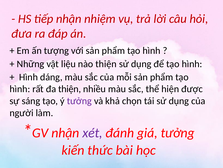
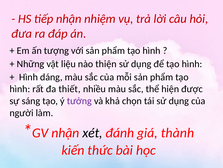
đa thiện: thiện -> thiết
xét colour: purple -> black
giá tưởng: tưởng -> thành
